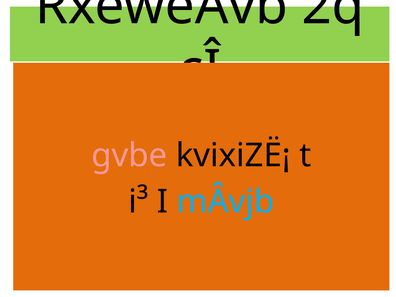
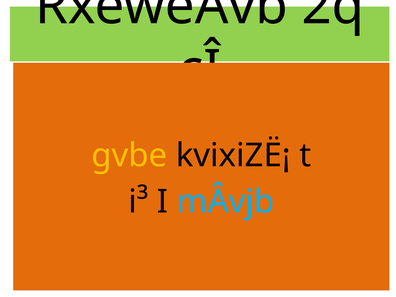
gvbe colour: pink -> yellow
